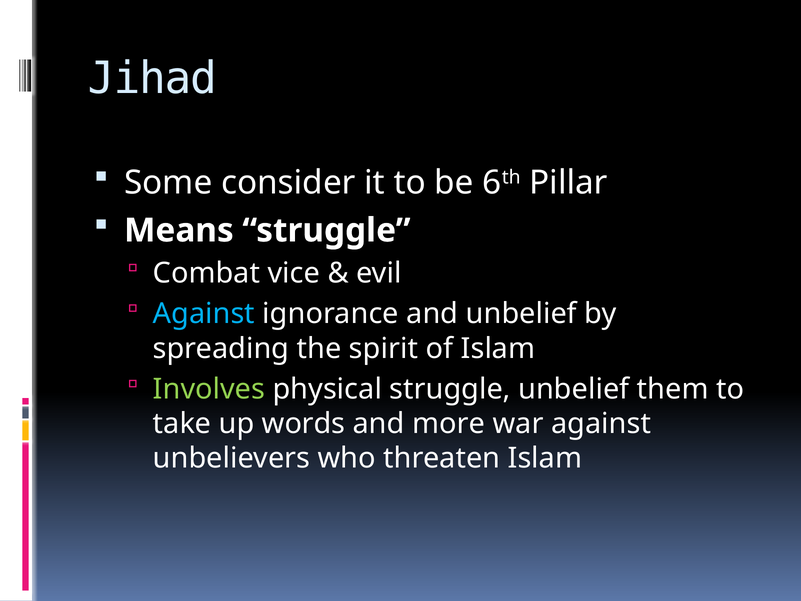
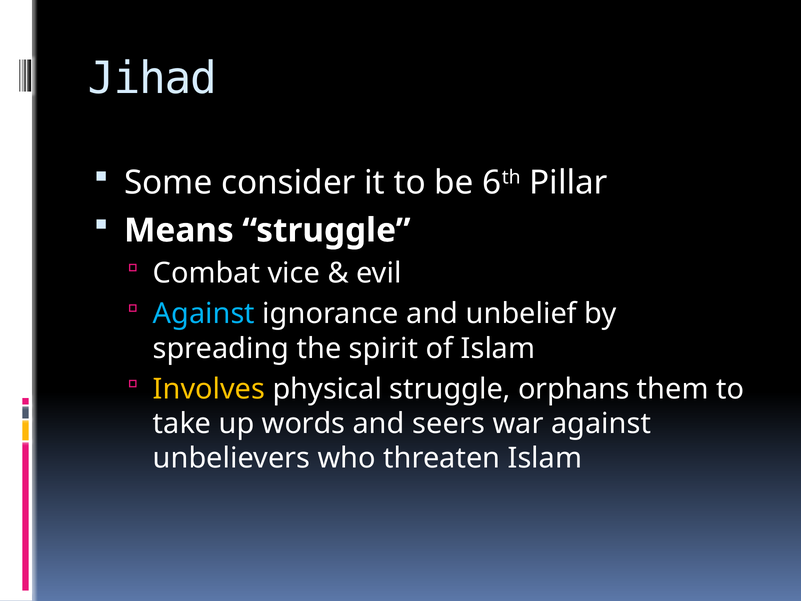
Involves colour: light green -> yellow
struggle unbelief: unbelief -> orphans
more: more -> seers
